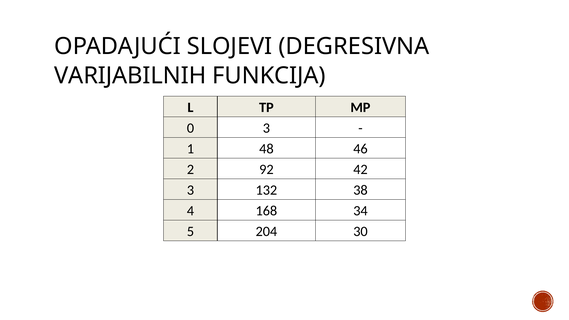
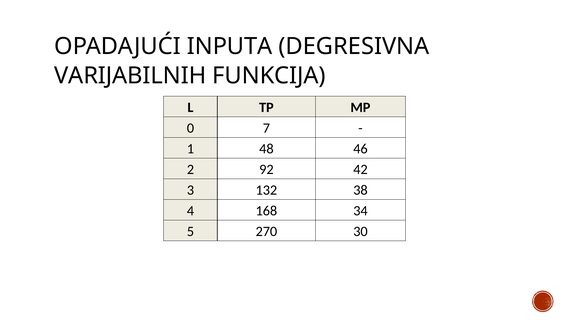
SLOJEVI: SLOJEVI -> INPUTA
0 3: 3 -> 7
204: 204 -> 270
